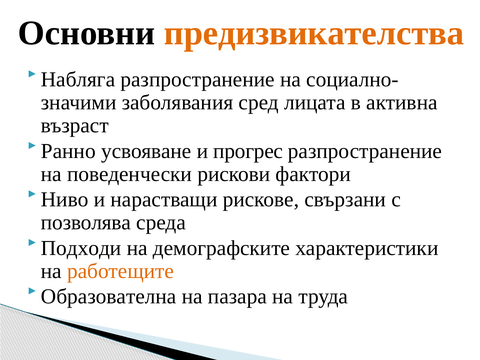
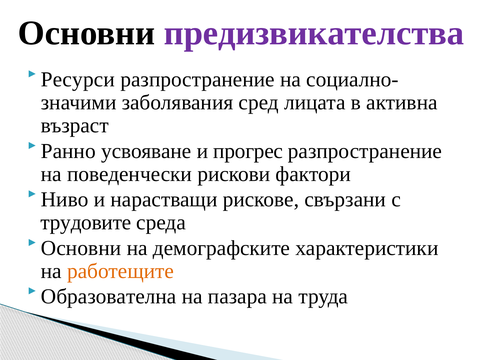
предизвикателства colour: orange -> purple
Набляга: Набляга -> Ресурси
позволява: позволява -> трудовите
Подходи at (81, 248): Подходи -> Основни
